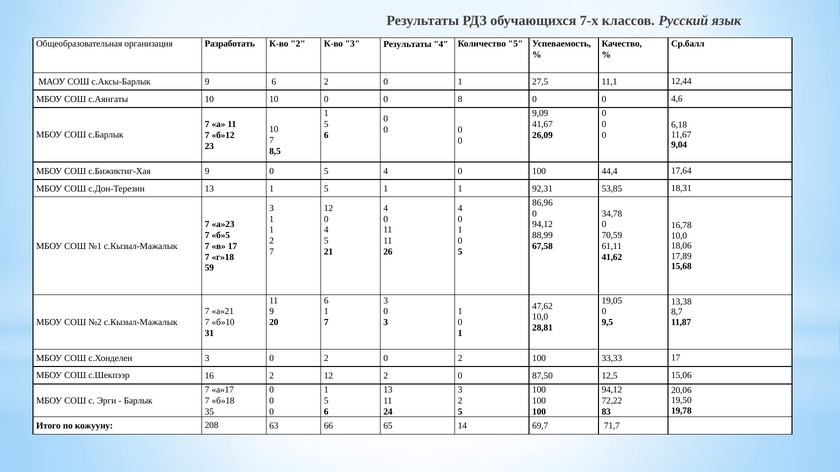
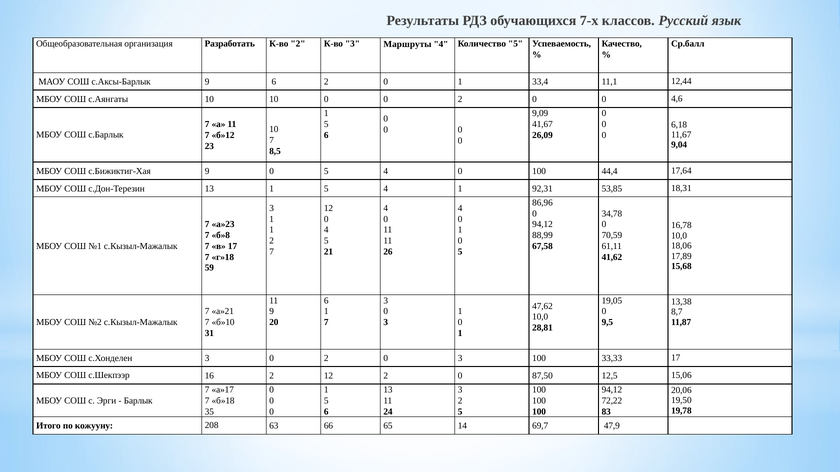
3 Результаты: Результаты -> Маршруты
27,5: 27,5 -> 33,4
0 0 8: 8 -> 2
1 5 1: 1 -> 4
б»5: б»5 -> б»8
2 0 2: 2 -> 3
71,7: 71,7 -> 47,9
